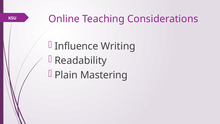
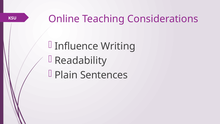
Mastering: Mastering -> Sentences
